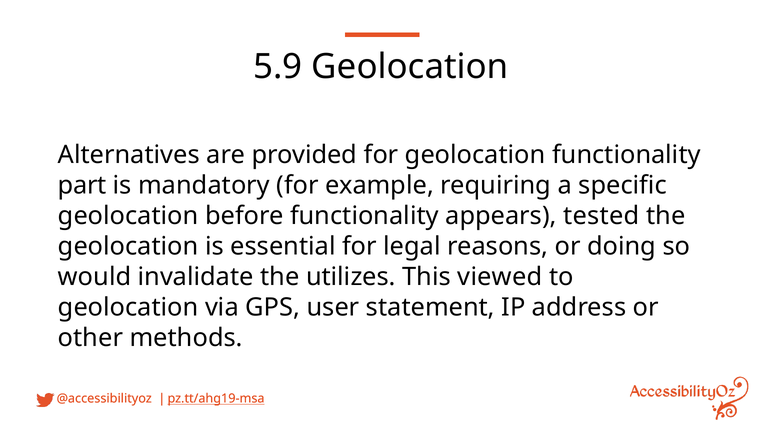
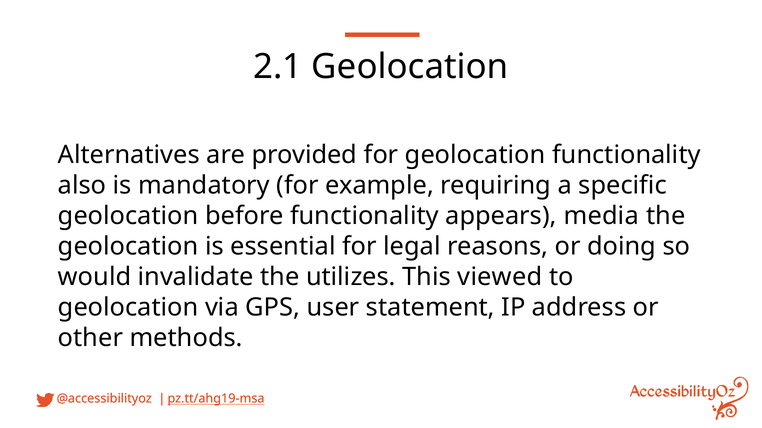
5.9: 5.9 -> 2.1
part: part -> also
tested: tested -> media
